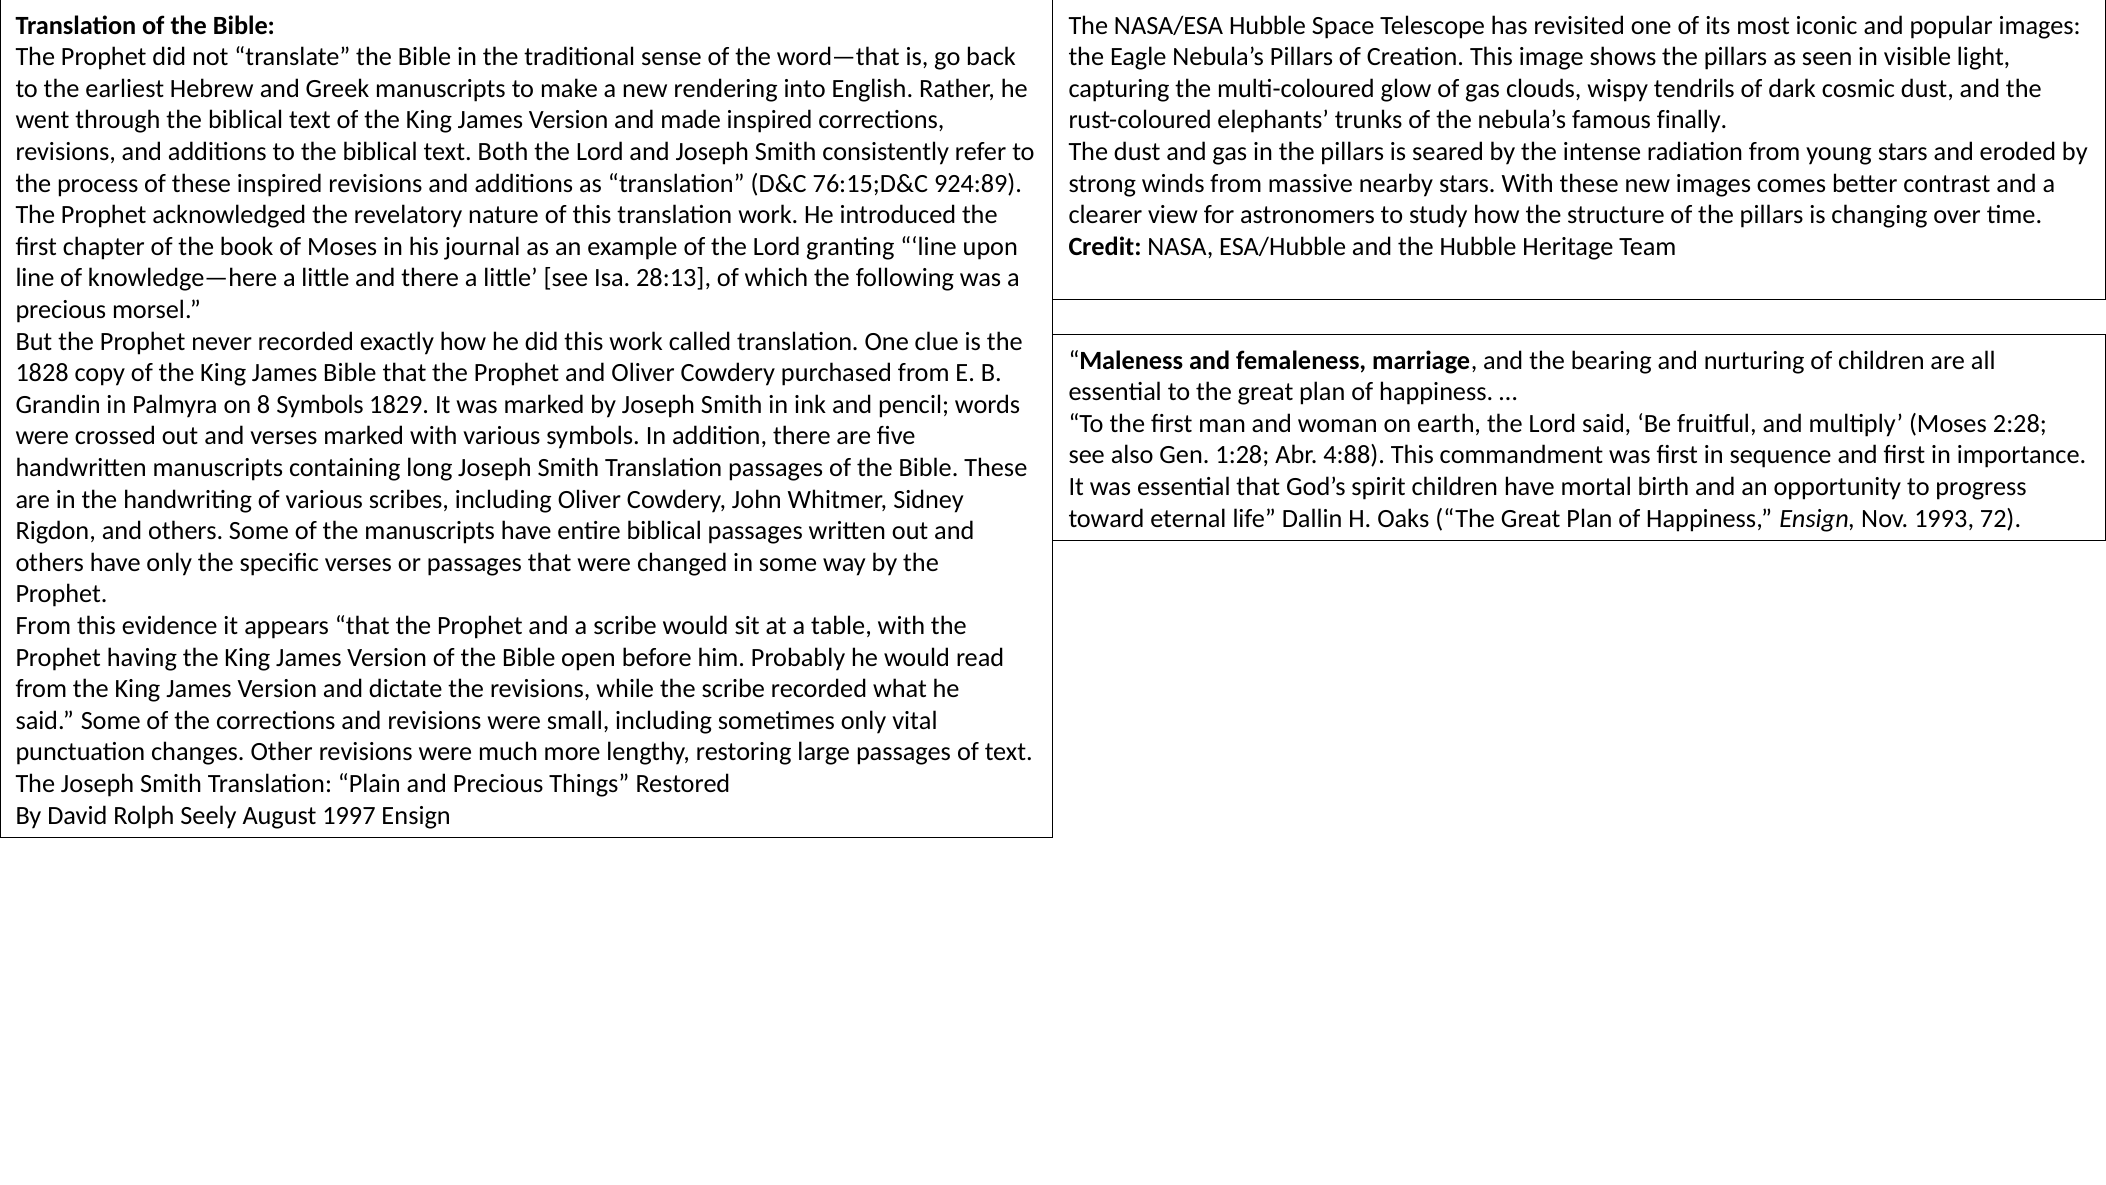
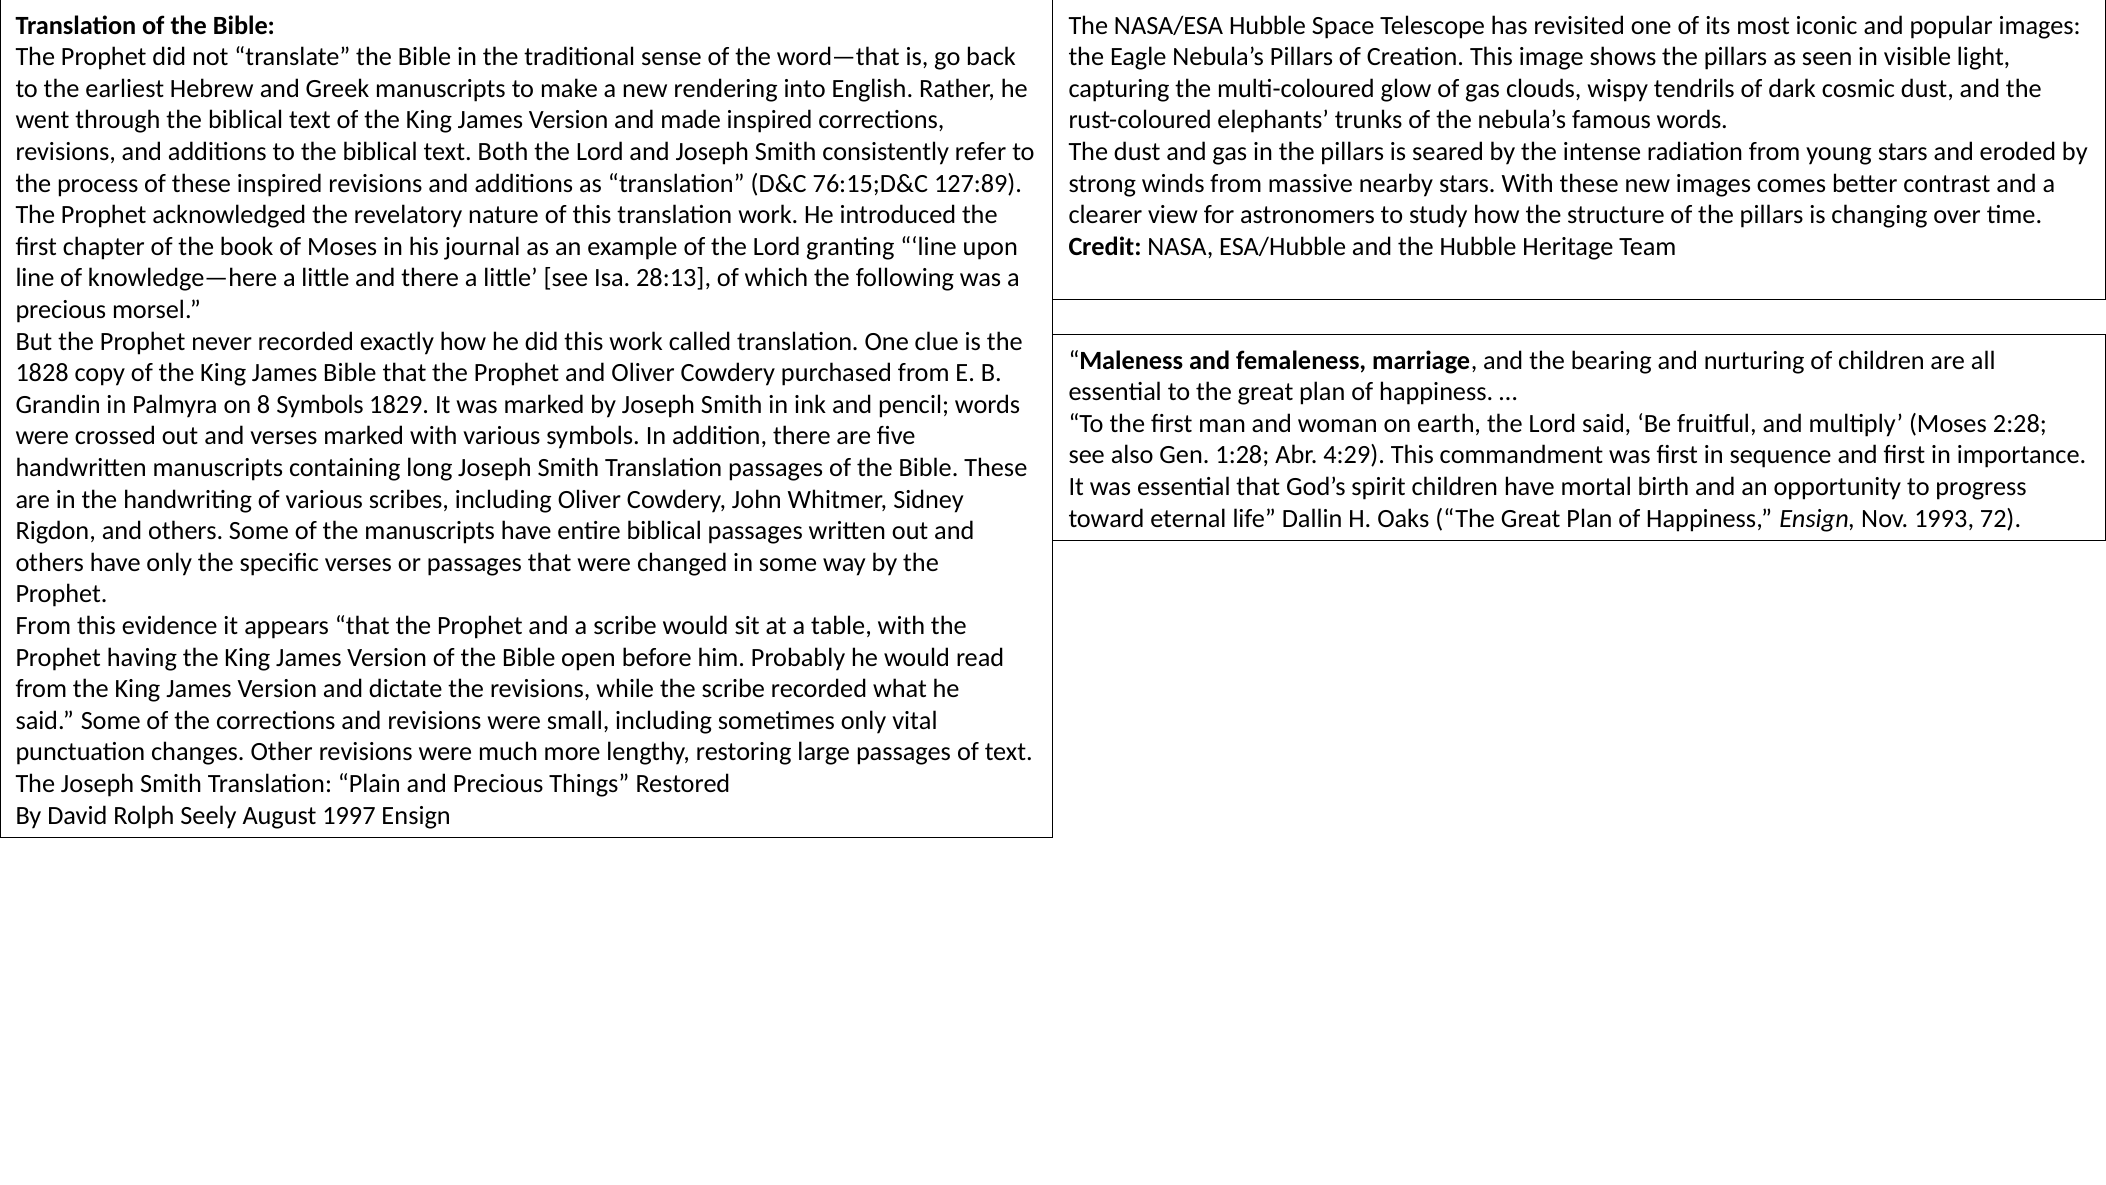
famous finally: finally -> words
924:89: 924:89 -> 127:89
4:88: 4:88 -> 4:29
